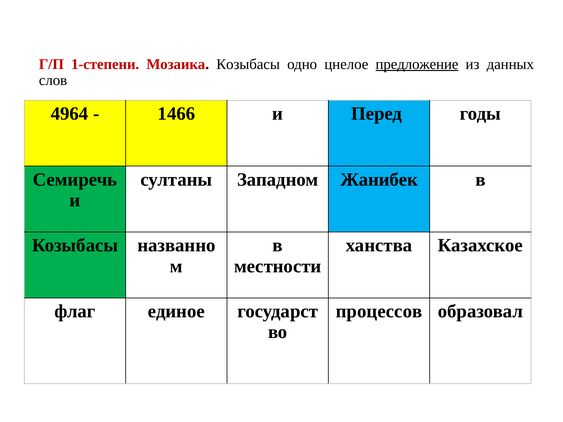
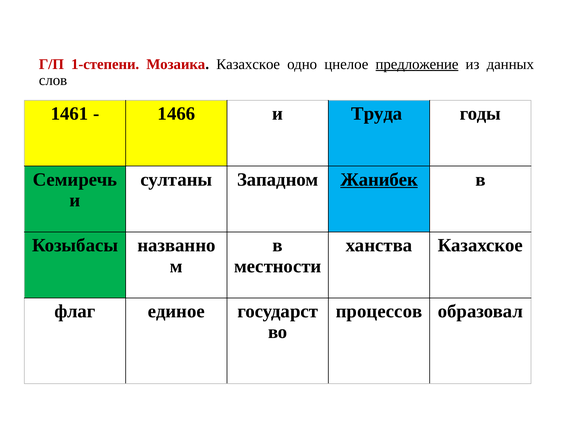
Мозаика Козыбасы: Козыбасы -> Казахское
4964: 4964 -> 1461
Перед: Перед -> Труда
Жанибек underline: none -> present
